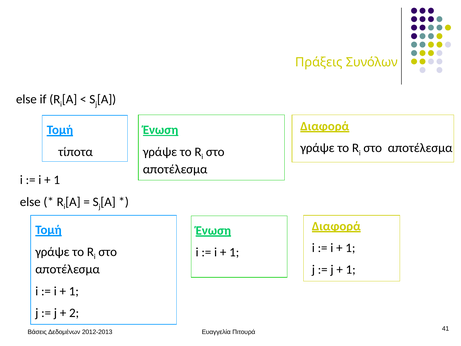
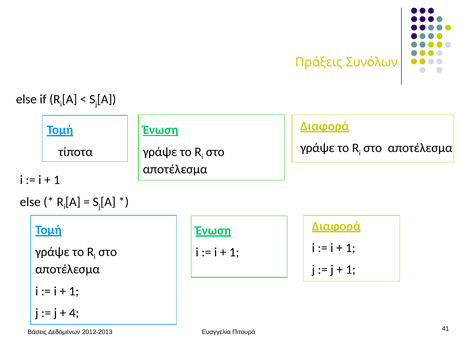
2: 2 -> 4
